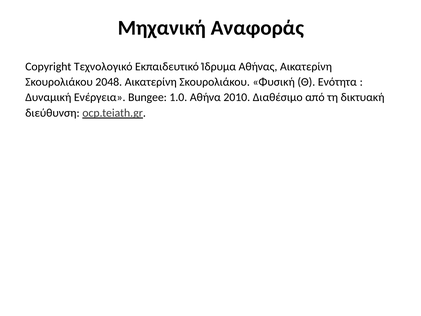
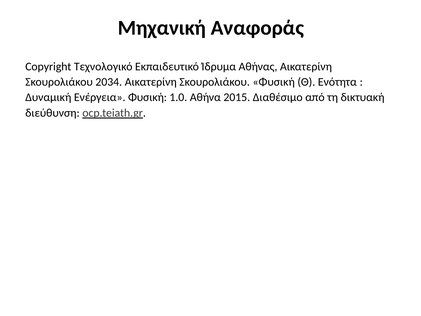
2048: 2048 -> 2034
Ενέργεια Bungee: Bungee -> Φυσική
2010: 2010 -> 2015
